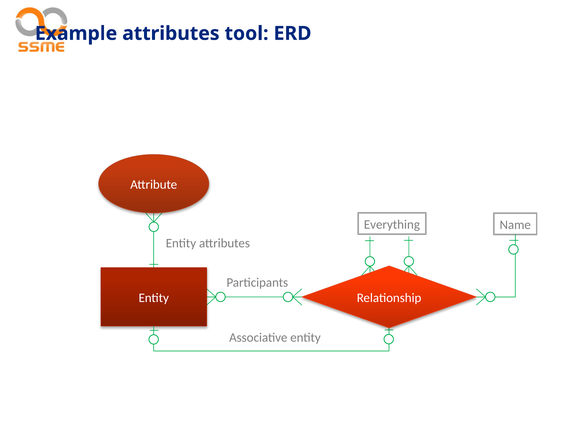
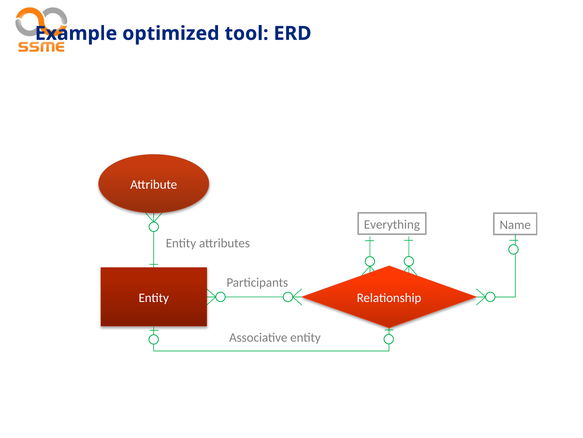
Example attributes: attributes -> optimized
